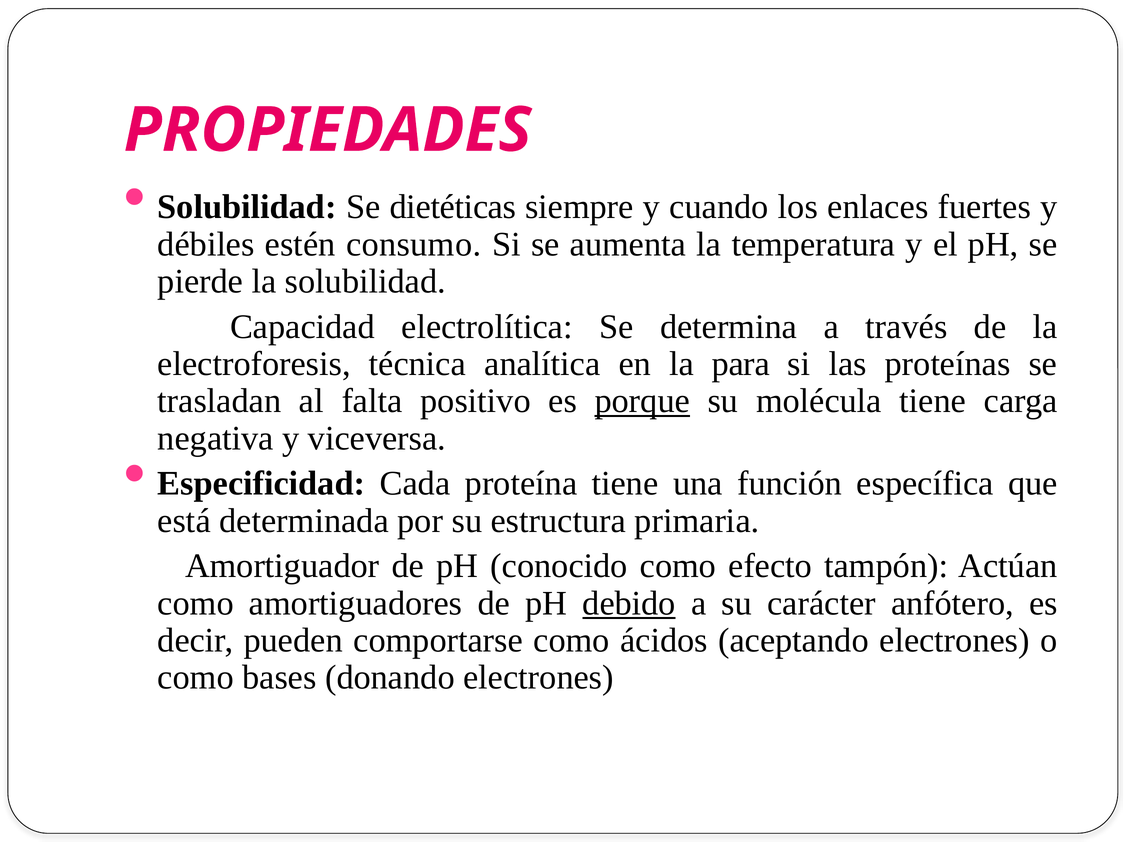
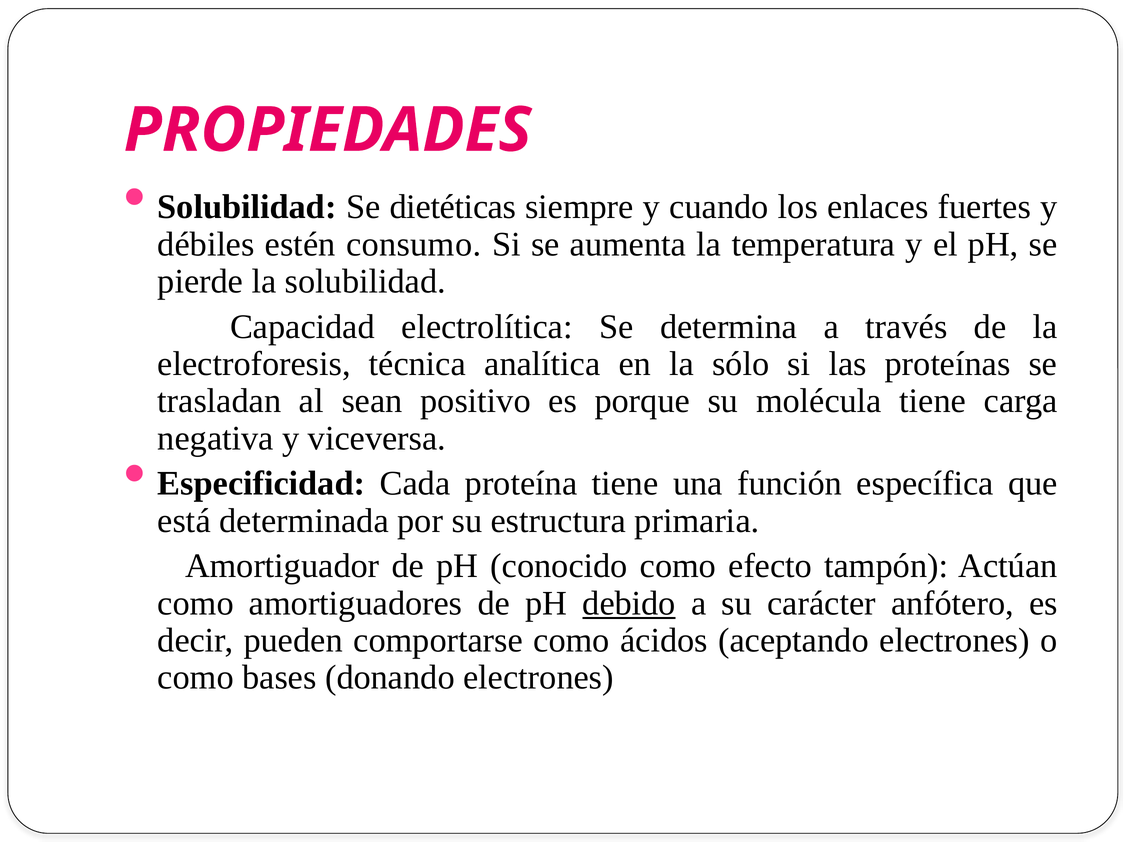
para: para -> sólo
falta: falta -> sean
porque underline: present -> none
